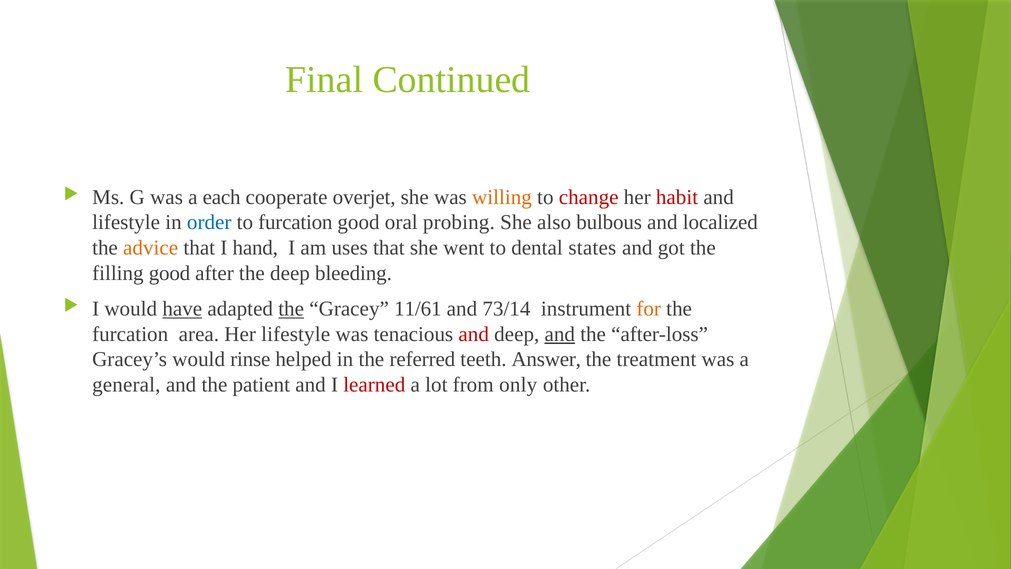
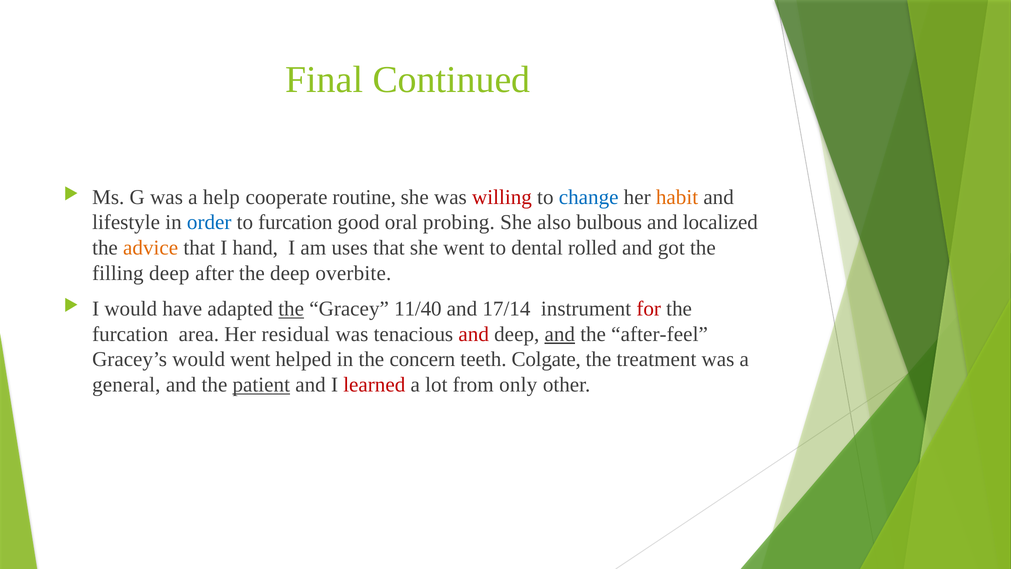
each: each -> help
overjet: overjet -> routine
willing colour: orange -> red
change colour: red -> blue
habit colour: red -> orange
states: states -> rolled
filling good: good -> deep
bleeding: bleeding -> overbite
have underline: present -> none
11/61: 11/61 -> 11/40
73/14: 73/14 -> 17/14
for colour: orange -> red
Her lifestyle: lifestyle -> residual
after-loss: after-loss -> after-feel
would rinse: rinse -> went
referred: referred -> concern
Answer: Answer -> Colgate
patient underline: none -> present
